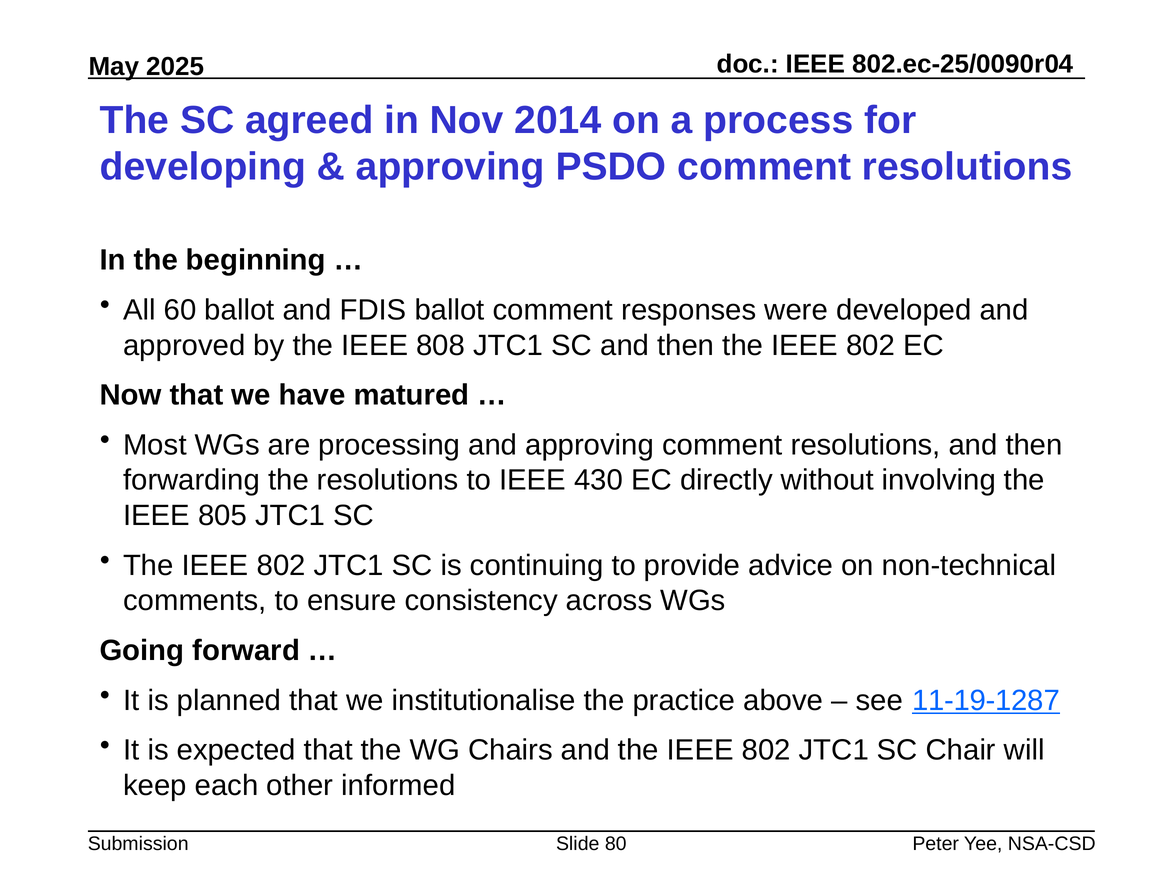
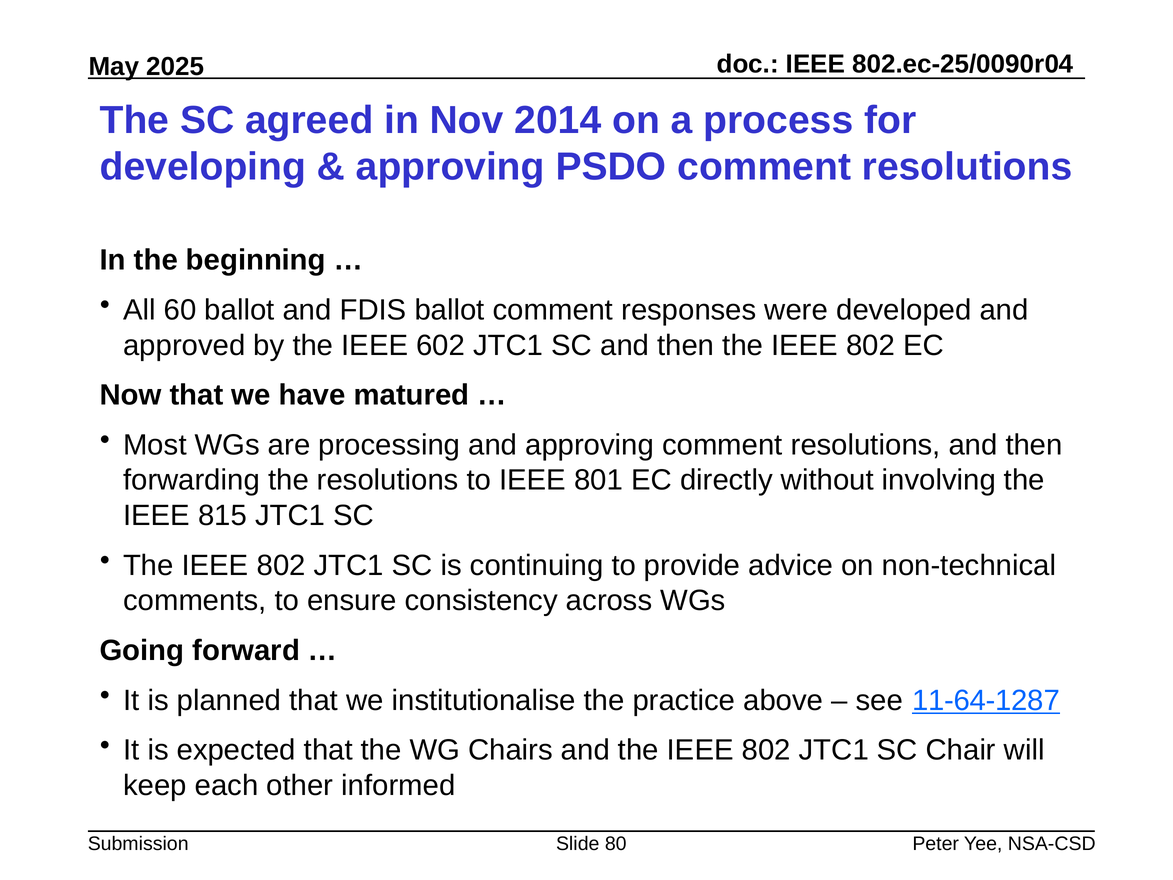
808: 808 -> 602
430: 430 -> 801
805: 805 -> 815
11-19-1287: 11-19-1287 -> 11-64-1287
